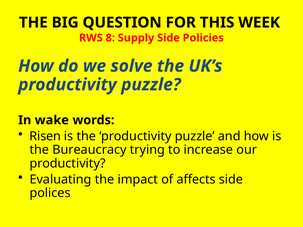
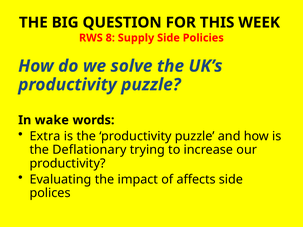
Risen: Risen -> Extra
Bureaucracy: Bureaucracy -> Deflationary
